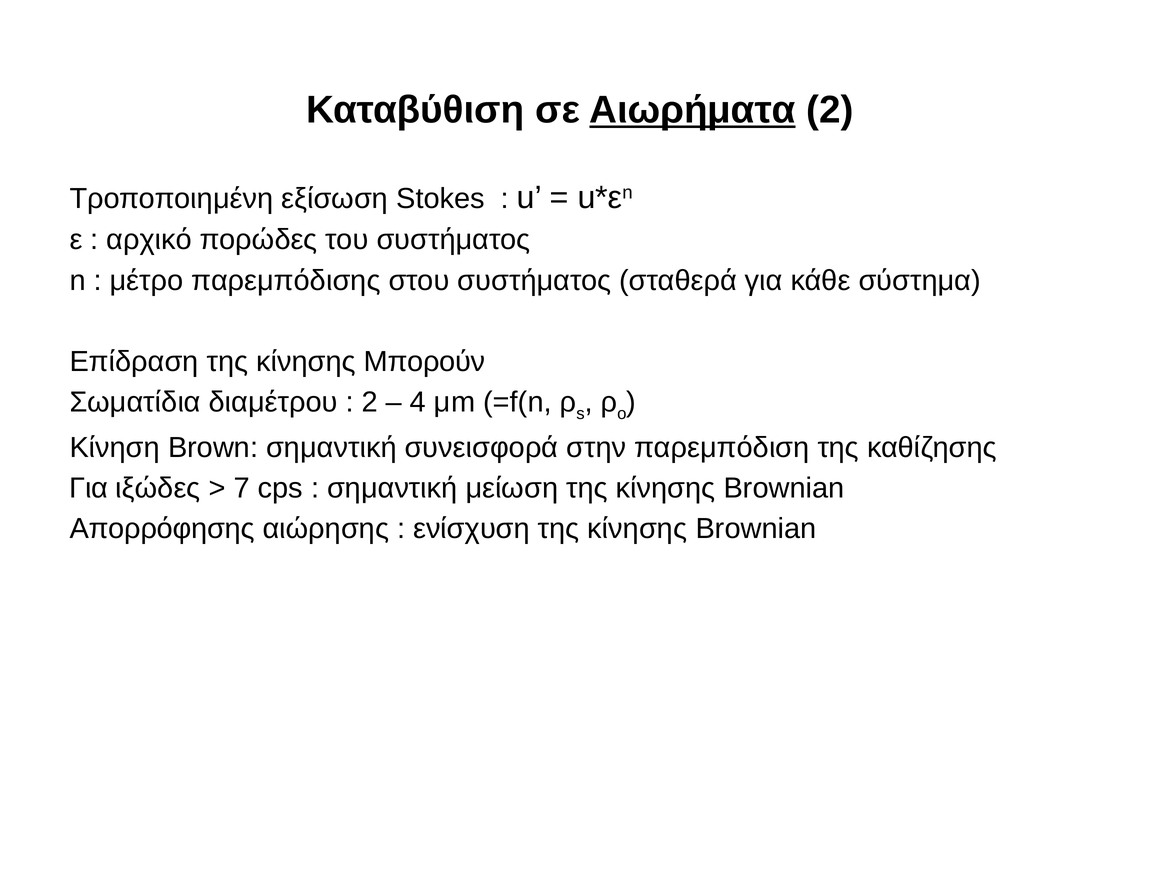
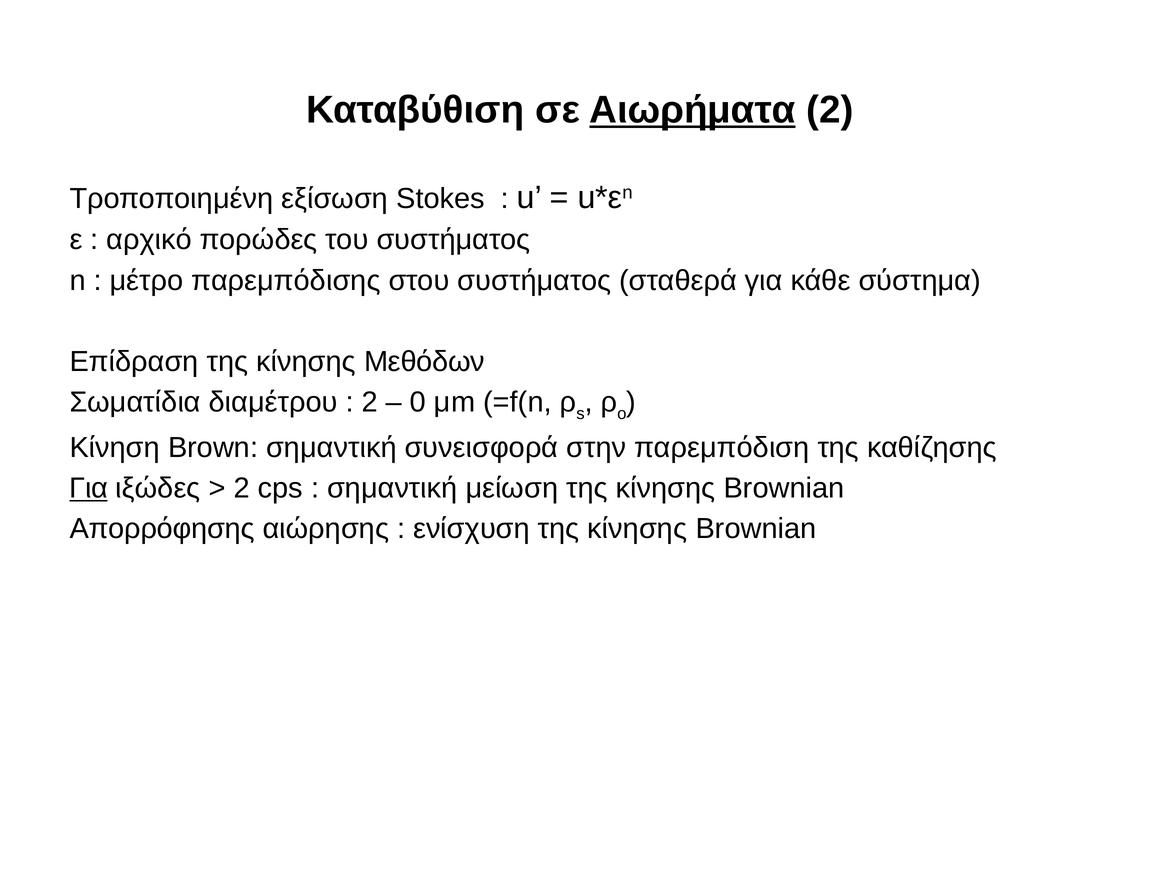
Μπορούν: Μπορούν -> Μεθόδων
4: 4 -> 0
Για at (89, 488) underline: none -> present
7 at (242, 488): 7 -> 2
